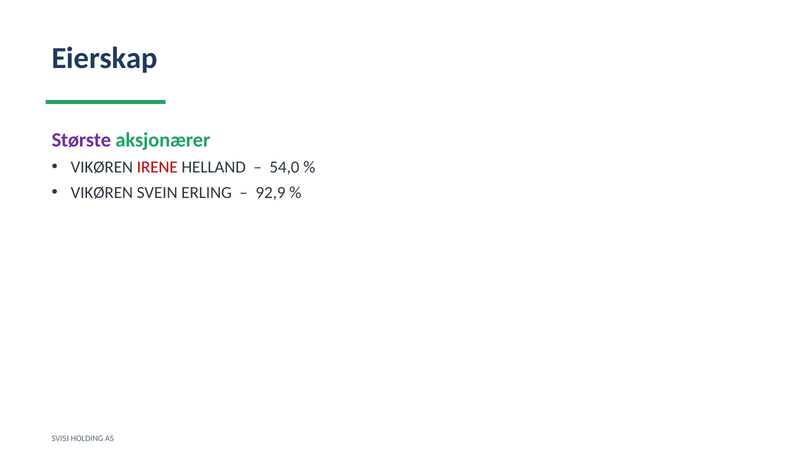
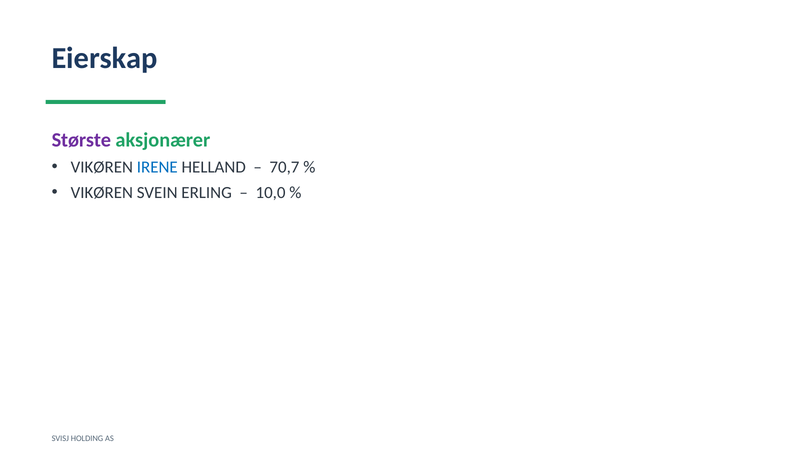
IRENE colour: red -> blue
54,0: 54,0 -> 70,7
92,9: 92,9 -> 10,0
